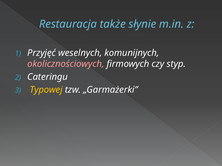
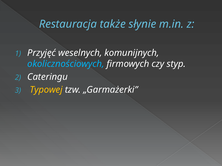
okolicznościowych colour: pink -> light blue
